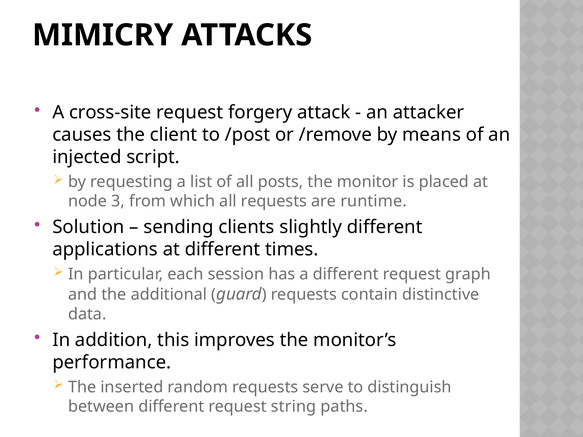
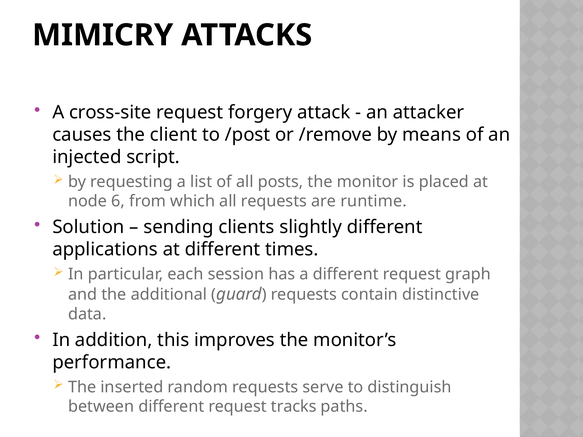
3: 3 -> 6
string: string -> tracks
